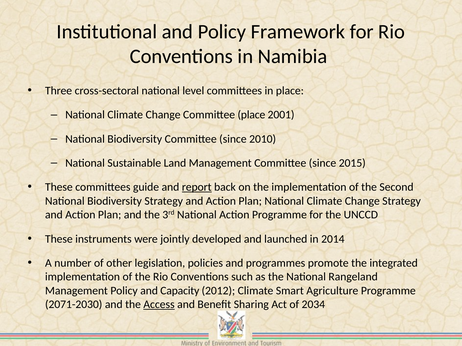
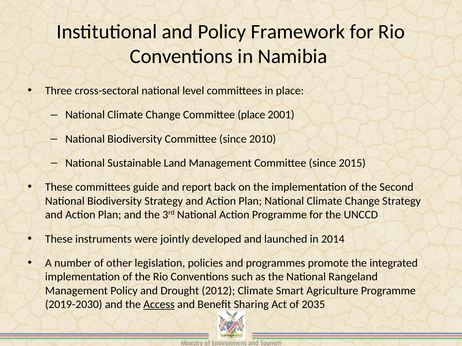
report underline: present -> none
Capacity: Capacity -> Drought
2071-2030: 2071-2030 -> 2019-2030
2034: 2034 -> 2035
